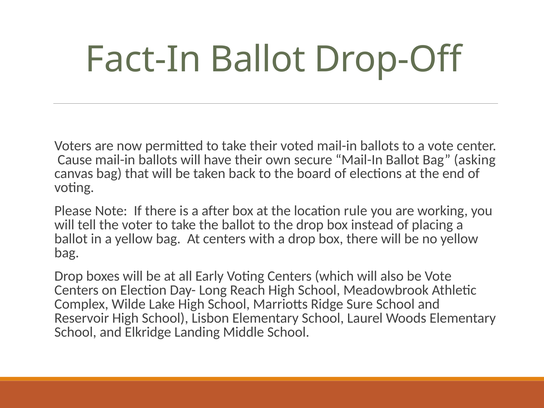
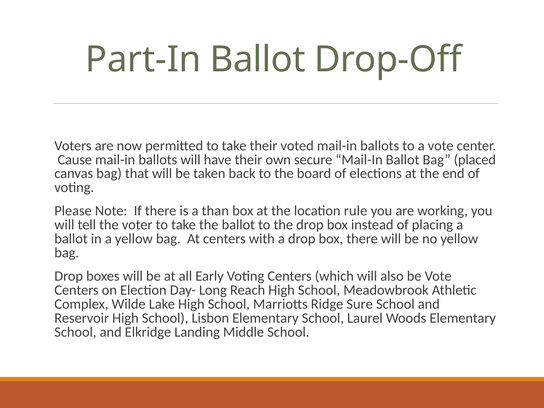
Fact-In: Fact-In -> Part-In
asking: asking -> placed
after: after -> than
